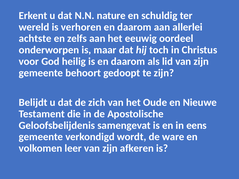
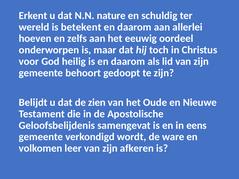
verhoren: verhoren -> betekent
achtste: achtste -> hoeven
zich: zich -> zien
